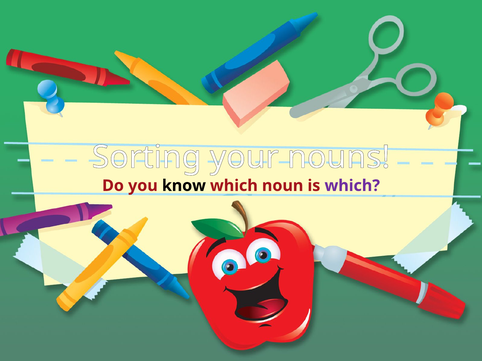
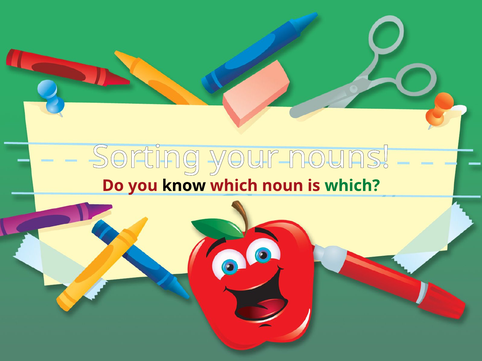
which at (352, 186) colour: purple -> green
